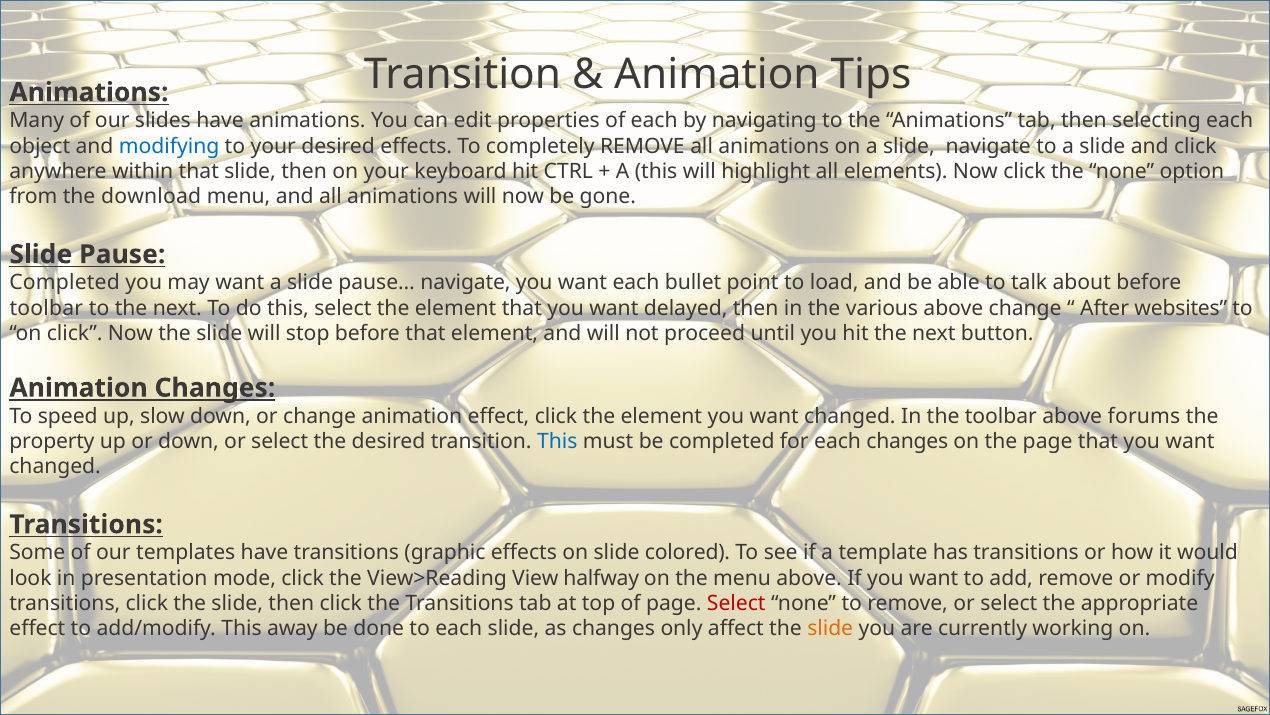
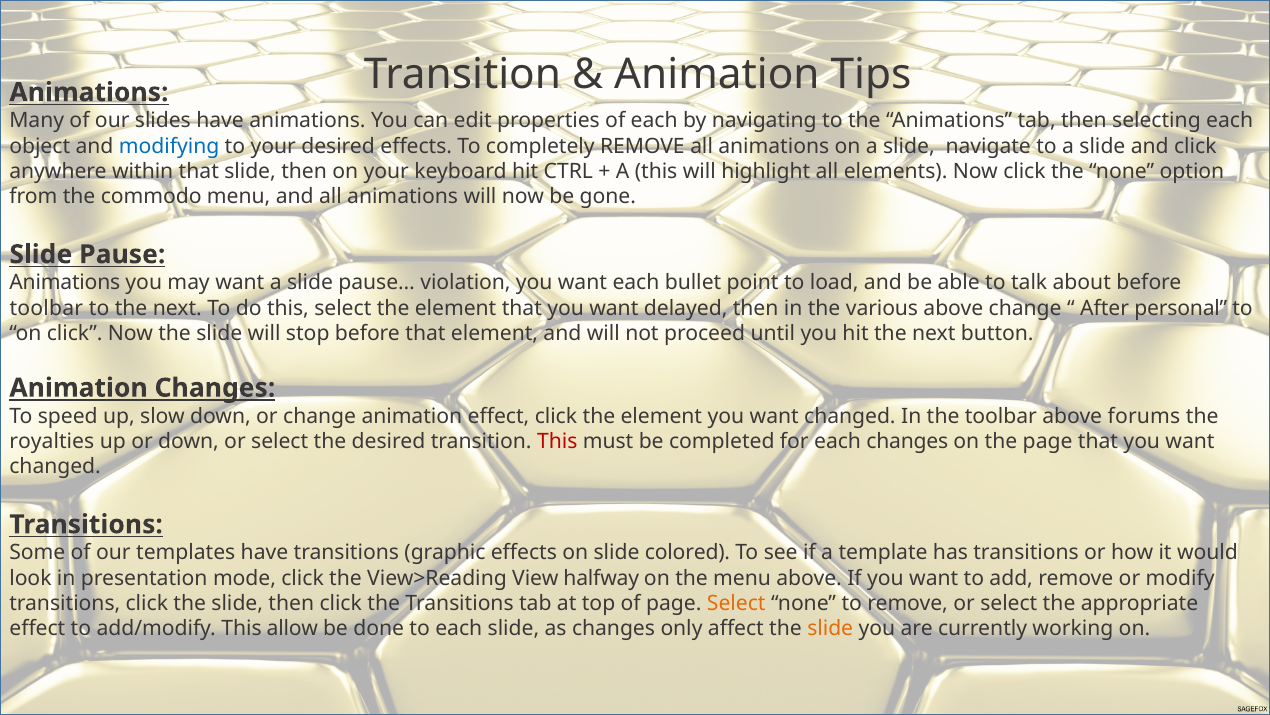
download: download -> commodo
Completed at (65, 282): Completed -> Animations
pause… navigate: navigate -> violation
websites: websites -> personal
property: property -> royalties
This at (557, 441) colour: blue -> red
Select at (736, 603) colour: red -> orange
away: away -> allow
